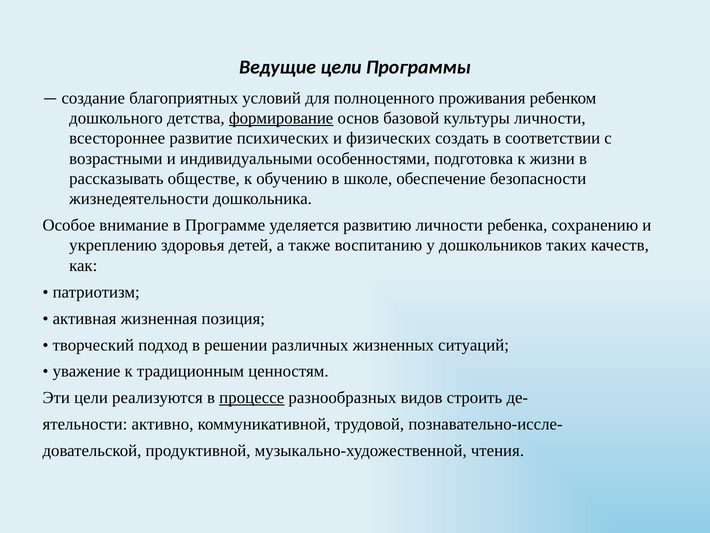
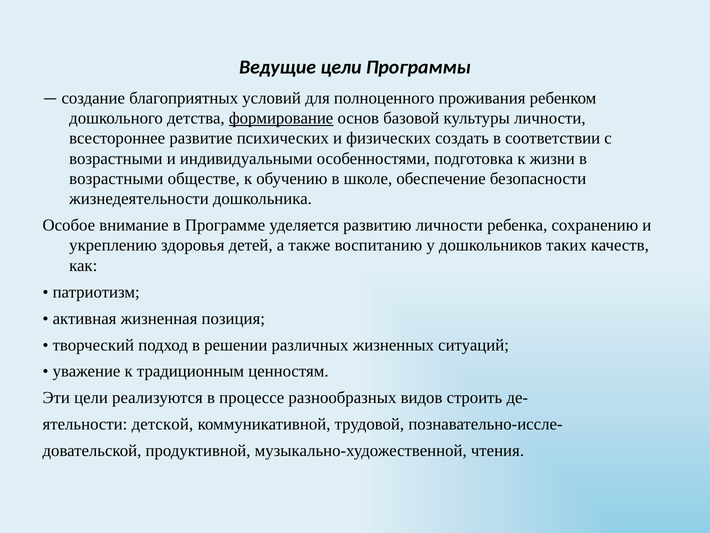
рассказывать at (116, 179): рассказывать -> возрастными
процессе underline: present -> none
активно: активно -> детской
